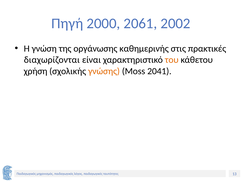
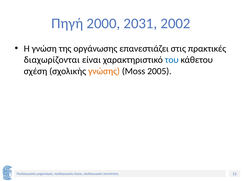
2061: 2061 -> 2031
καθημερινής: καθημερινής -> επανεστιάζει
του colour: orange -> blue
χρήση: χρήση -> σχέση
2041: 2041 -> 2005
